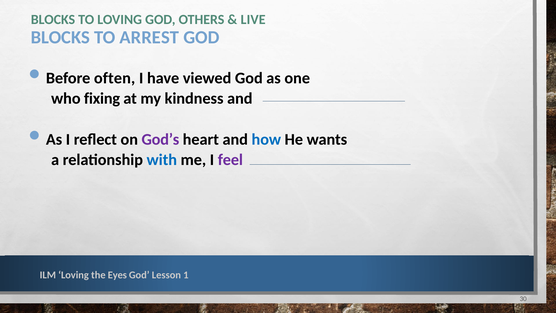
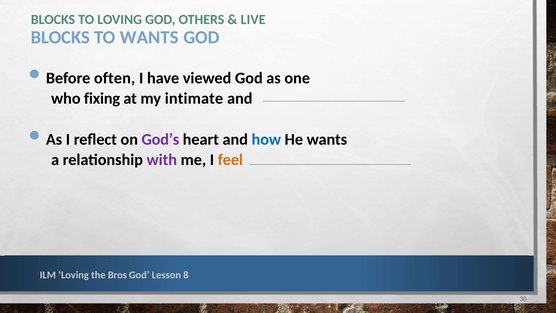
TO ARREST: ARREST -> WANTS
kindness: kindness -> intimate
with colour: blue -> purple
feel colour: purple -> orange
Eyes: Eyes -> Bros
1: 1 -> 8
